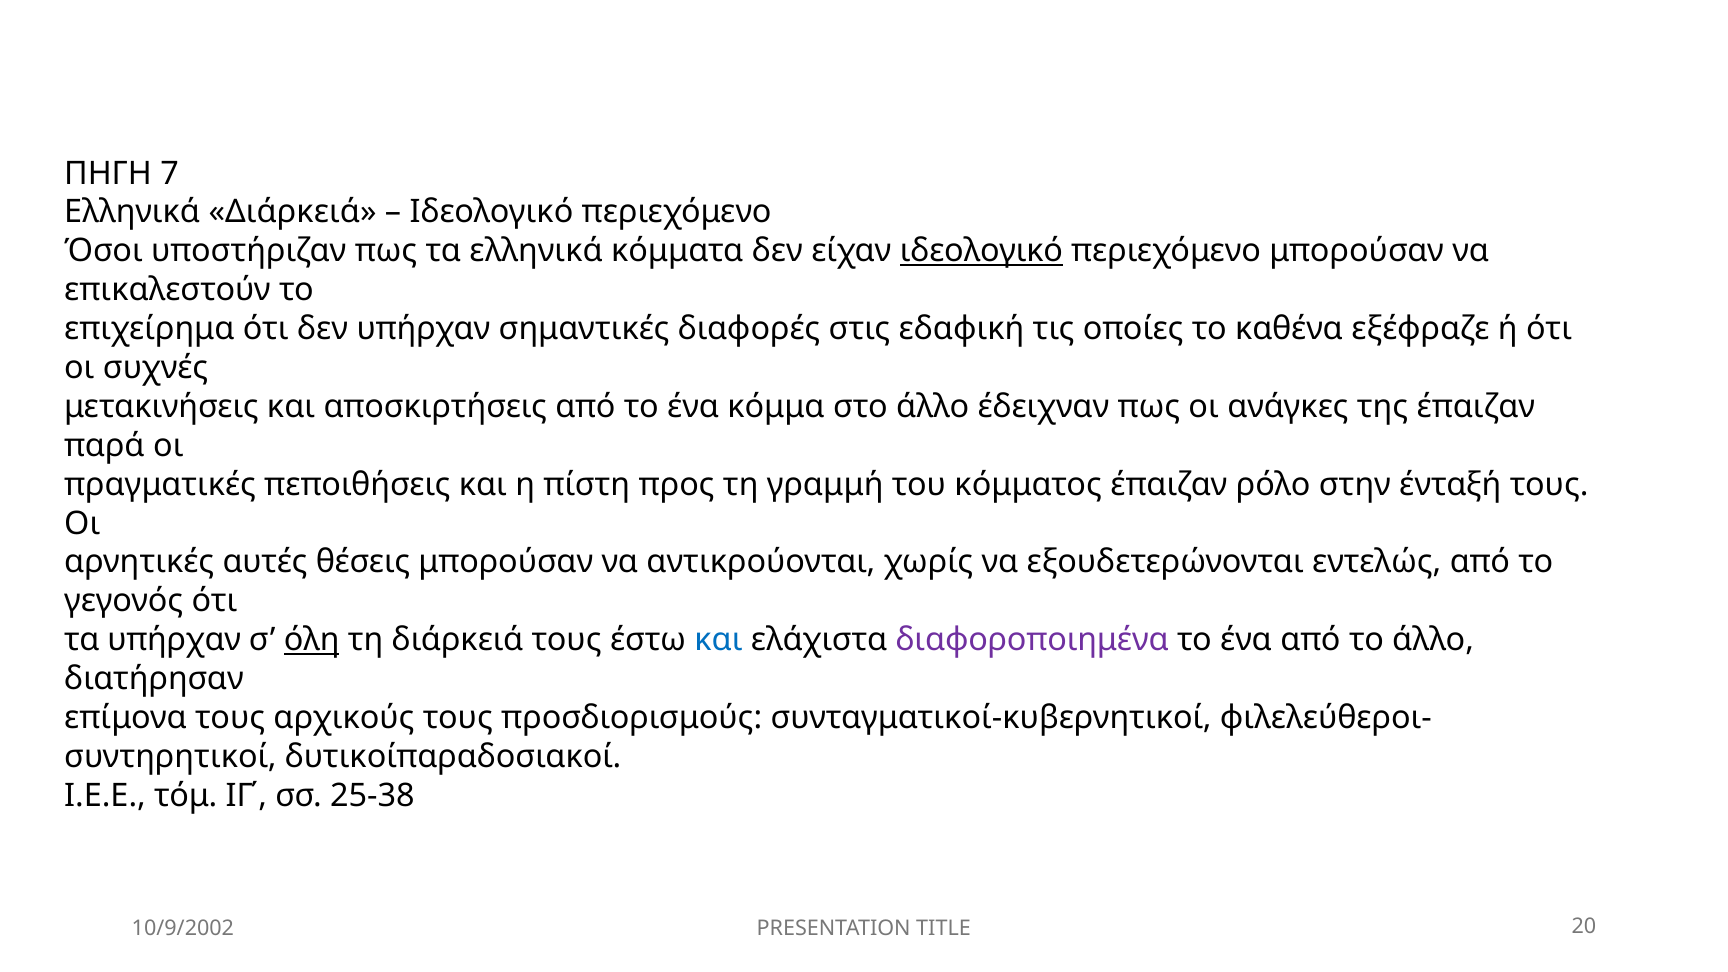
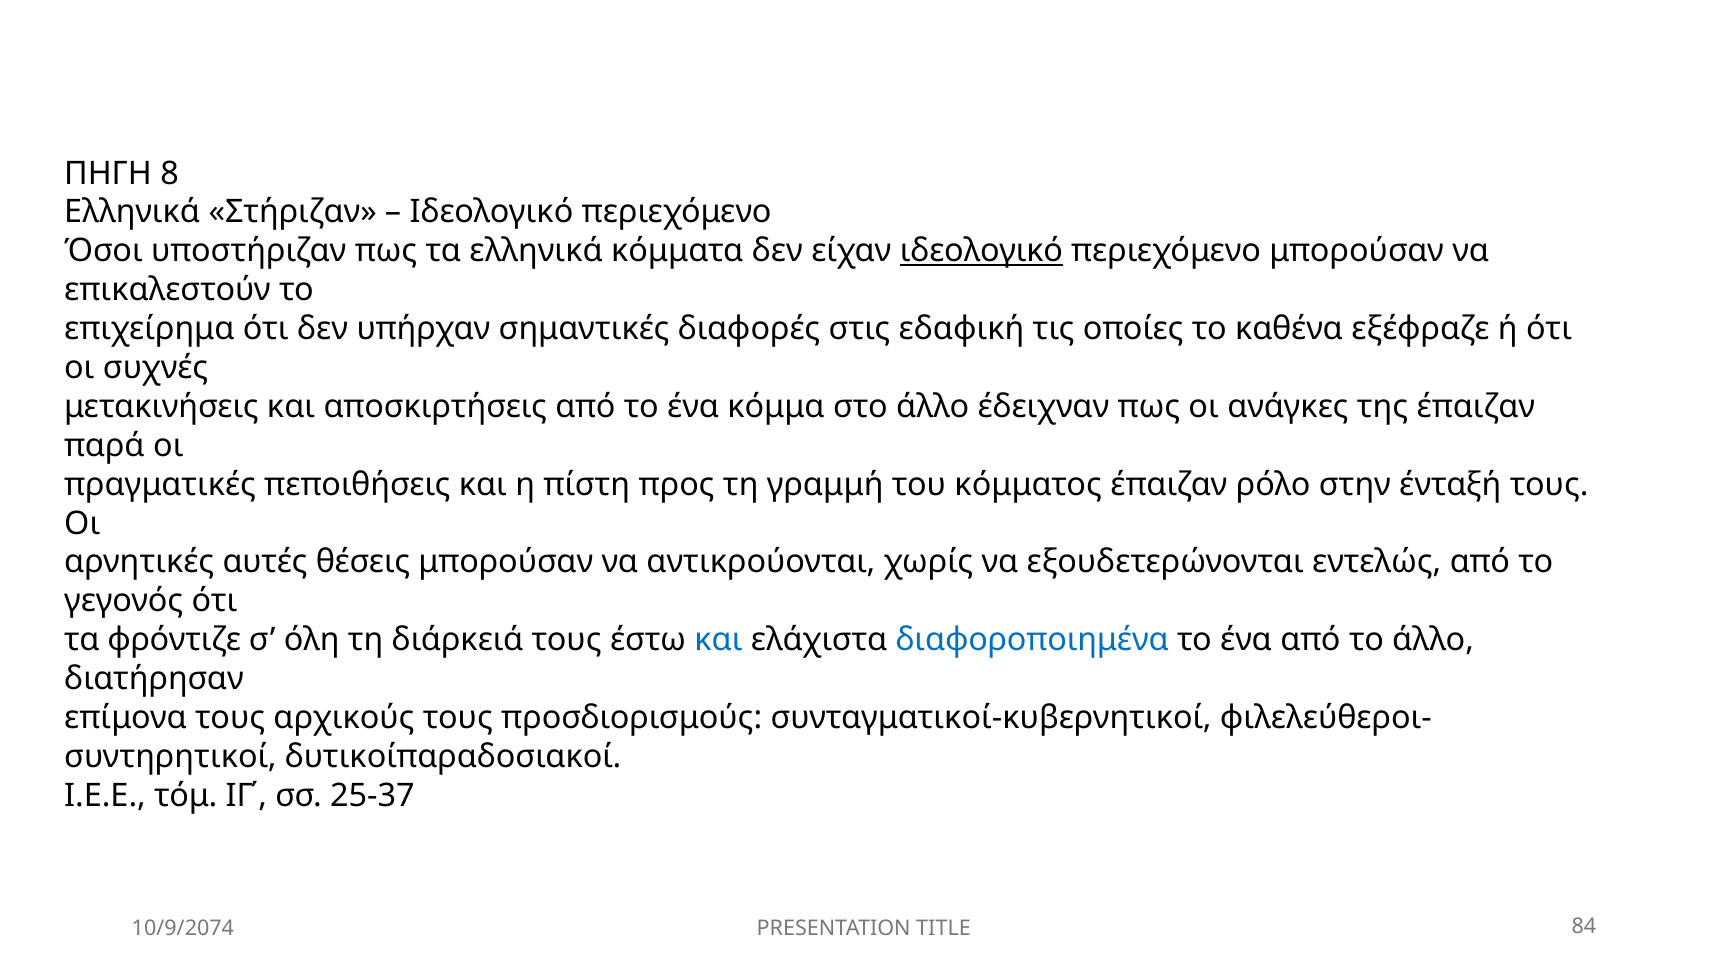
7: 7 -> 8
Ελληνικά Διάρκειά: Διάρκειά -> Στήριζαν
τα υπήρχαν: υπήρχαν -> φρόντιζε
όλη underline: present -> none
διαφοροποιημένα colour: purple -> blue
25-38: 25-38 -> 25-37
10/9/2002: 10/9/2002 -> 10/9/2074
20: 20 -> 84
